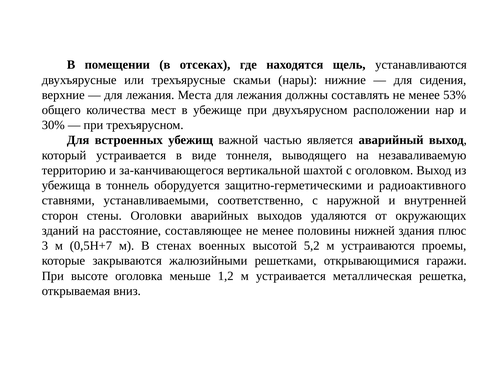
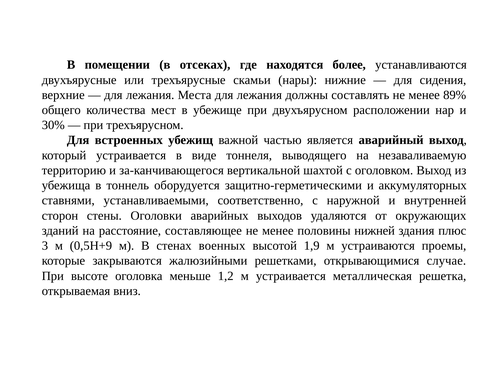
щель: щель -> более
53%: 53% -> 89%
радиоактивного: радиоактивного -> аккумуляторных
0,5Н+7: 0,5Н+7 -> 0,5Н+9
5,2: 5,2 -> 1,9
гаражи: гаражи -> случае
